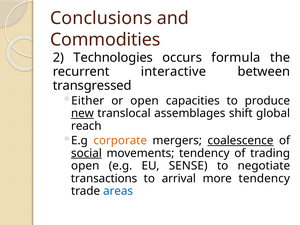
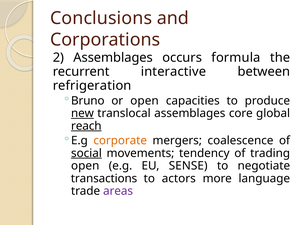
Commodities: Commodities -> Corporations
2 Technologies: Technologies -> Assemblages
transgressed: transgressed -> refrigeration
Either: Either -> Bruno
shift: shift -> core
reach underline: none -> present
coalescence underline: present -> none
arrival: arrival -> actors
more tendency: tendency -> language
areas colour: blue -> purple
